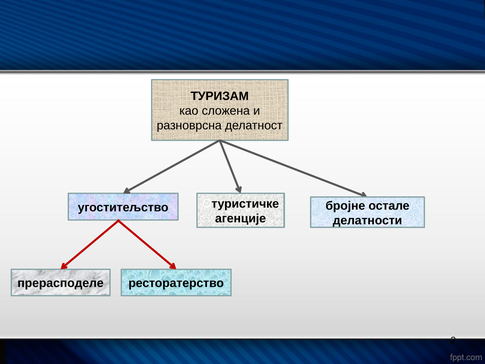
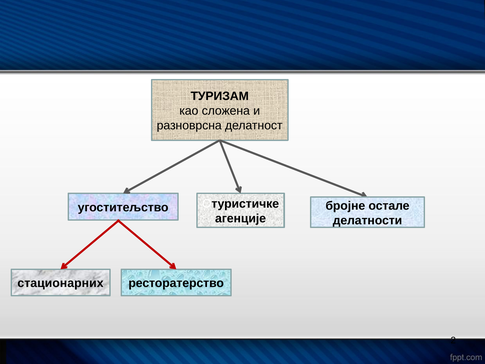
прерасподеле: прерасподеле -> стационарних
